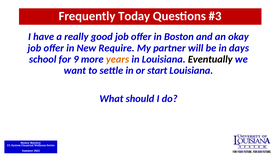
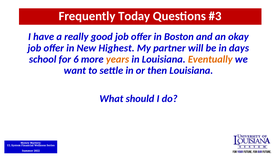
Require: Require -> Highest
9: 9 -> 6
Eventually colour: black -> orange
start: start -> then
